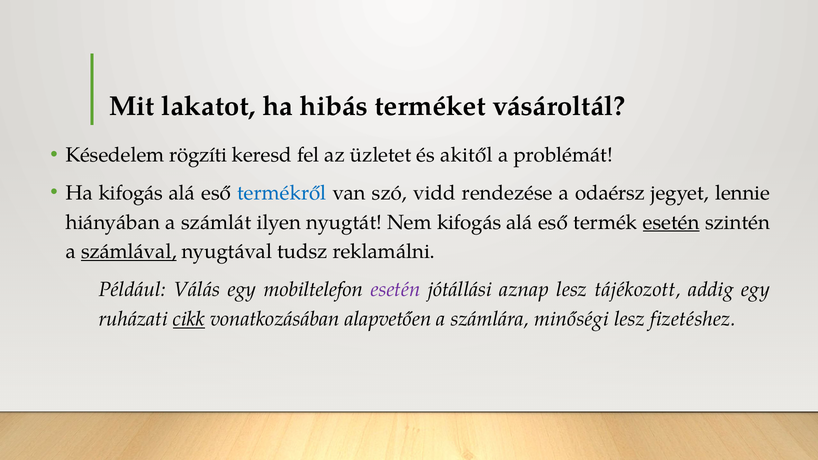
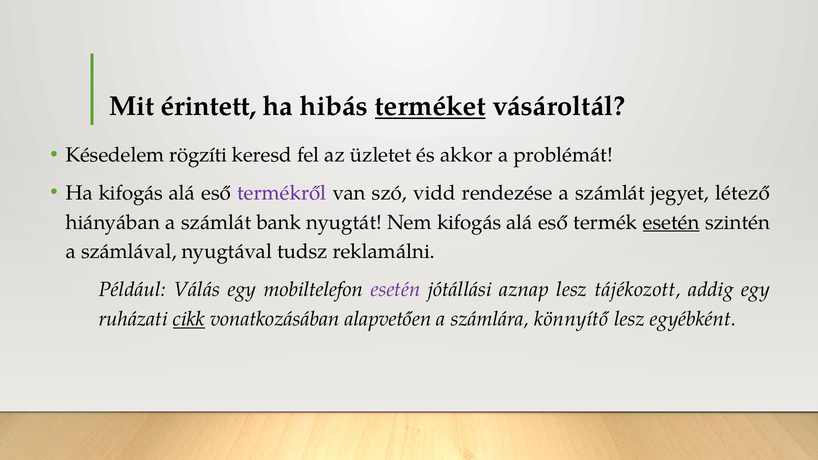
lakatot: lakatot -> érintett
terméket underline: none -> present
akitől: akitől -> akkor
termékről colour: blue -> purple
odaérsz at (610, 193): odaérsz -> számlát
lennie: lennie -> létező
ilyen: ilyen -> bank
számlával underline: present -> none
minőségi: minőségi -> könnyítő
fizetéshez: fizetéshez -> egyébként
